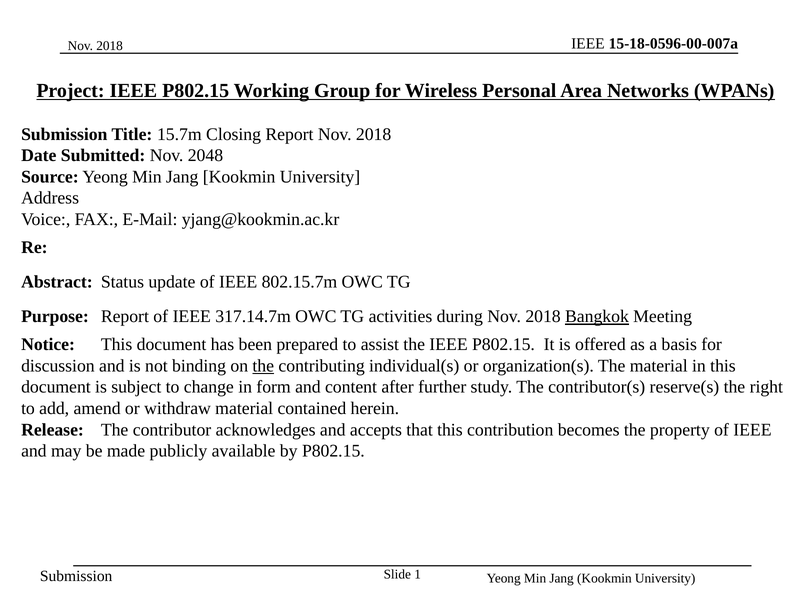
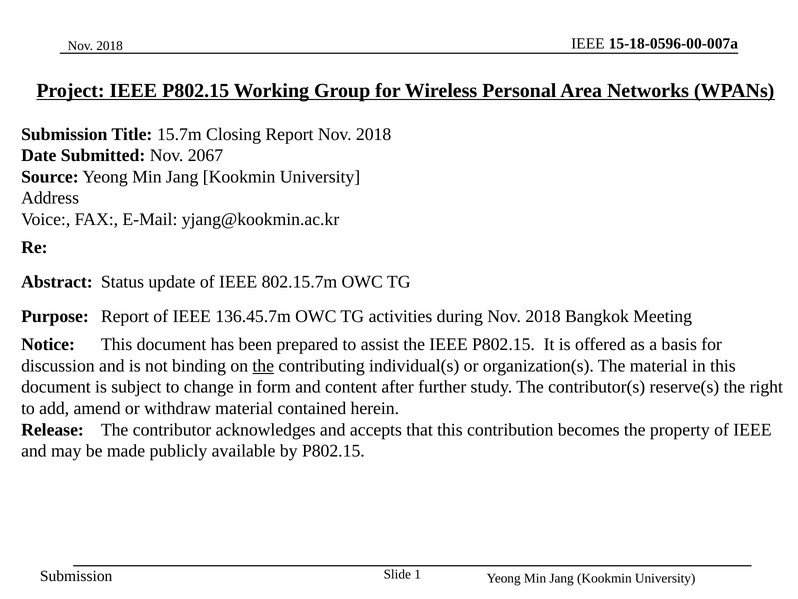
2048: 2048 -> 2067
317.14.7m: 317.14.7m -> 136.45.7m
Bangkok underline: present -> none
